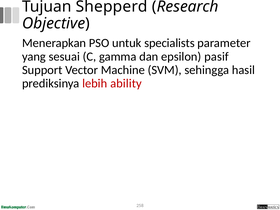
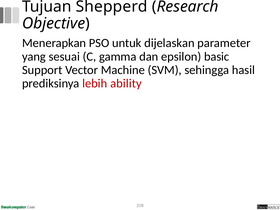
specialists: specialists -> dijelaskan
pasif: pasif -> basic
